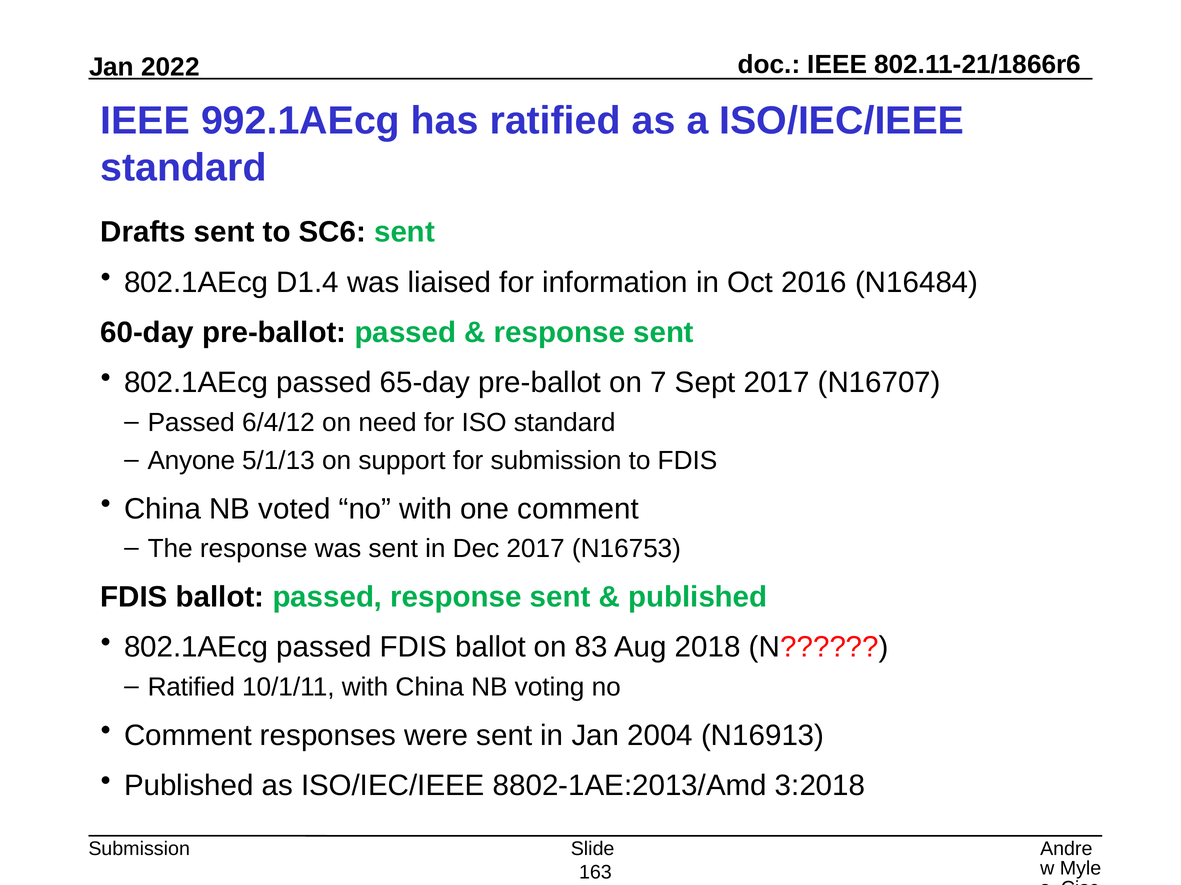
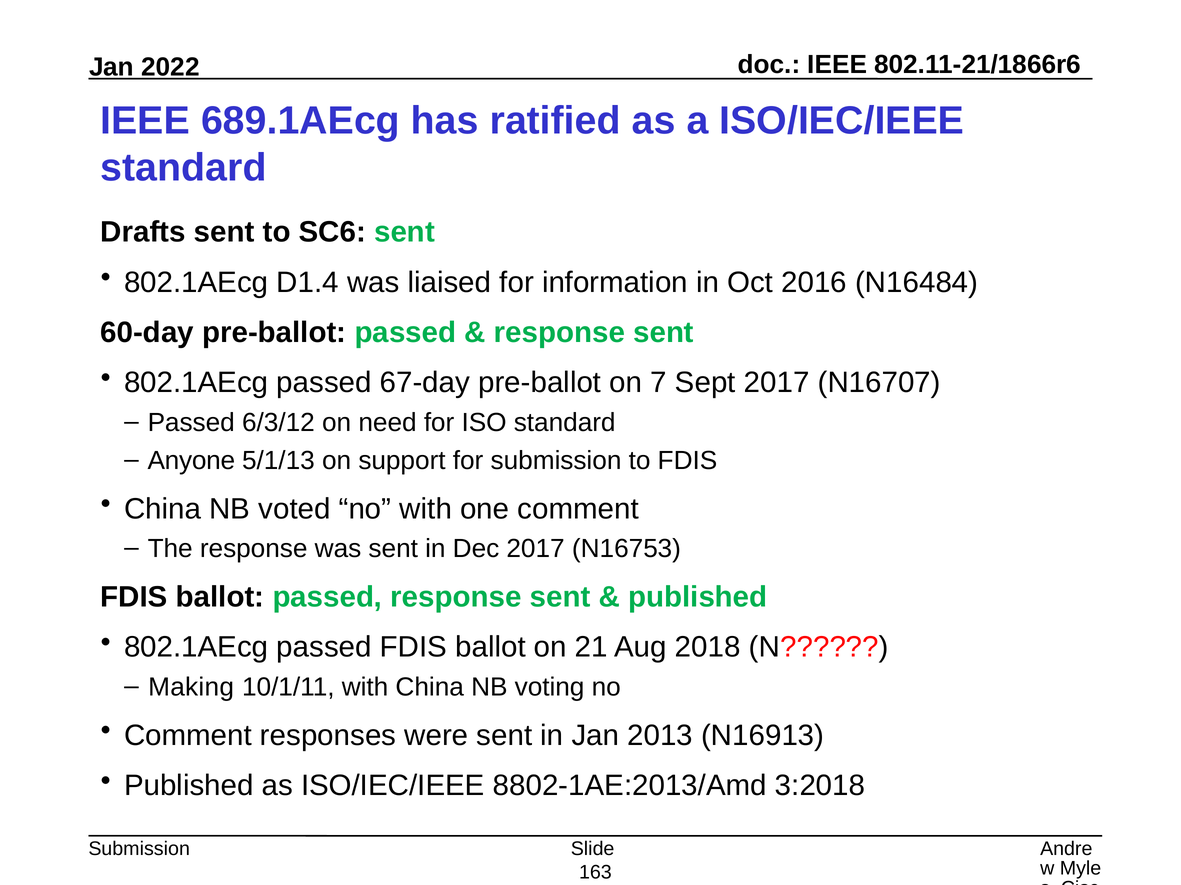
992.1AEcg: 992.1AEcg -> 689.1AEcg
65-day: 65-day -> 67-day
6/4/12: 6/4/12 -> 6/3/12
83: 83 -> 21
Ratified at (191, 688): Ratified -> Making
2004: 2004 -> 2013
